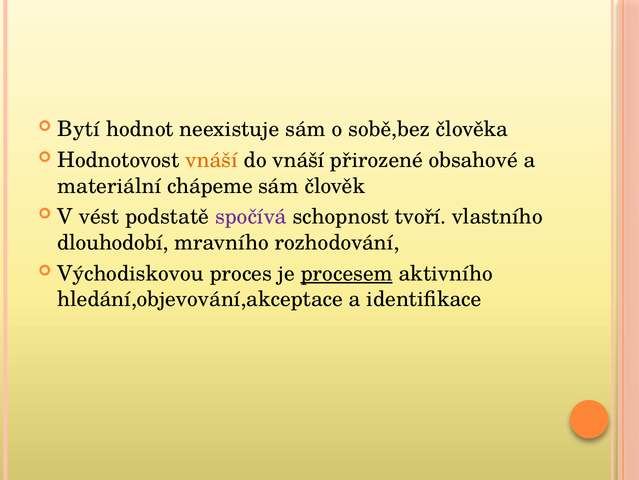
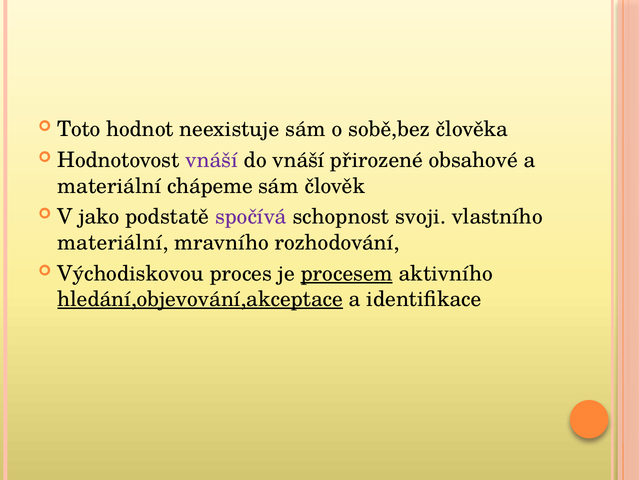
Bytí: Bytí -> Toto
vnáší at (212, 160) colour: orange -> purple
vést: vést -> jako
tvoří: tvoří -> svoji
dlouhodobí at (113, 242): dlouhodobí -> materiální
hledání,objevování,akceptace underline: none -> present
